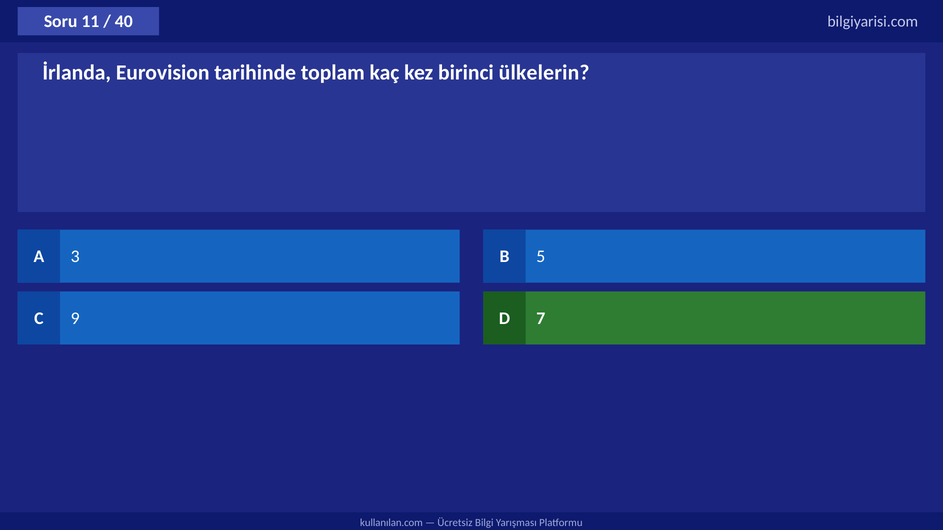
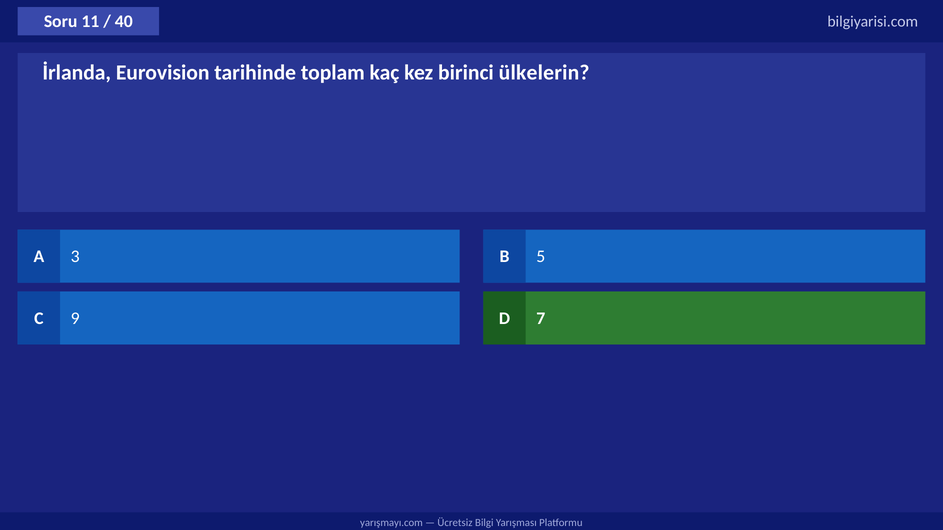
kullanılan.com: kullanılan.com -> yarışmayı.com
